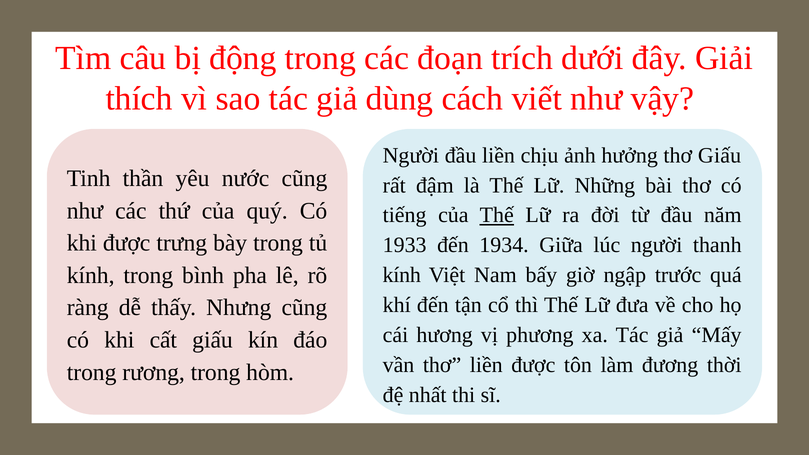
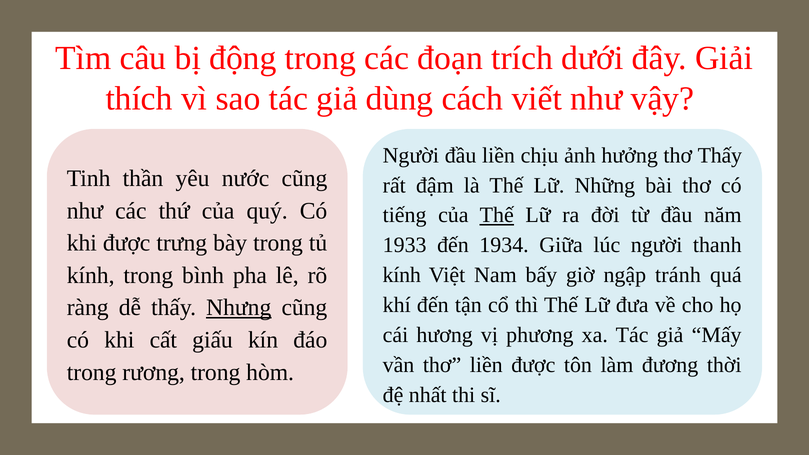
thơ Giấu: Giấu -> Thấy
trước: trước -> tránh
Nhưng underline: none -> present
